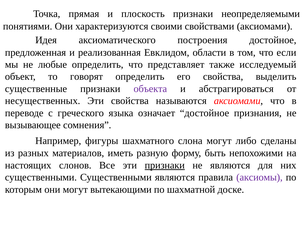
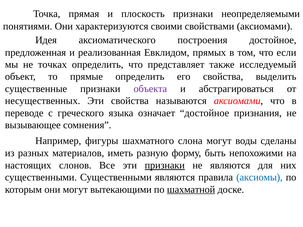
области: области -> прямых
любые: любые -> точках
говорят: говорят -> прямые
либо: либо -> воды
аксиомы colour: purple -> blue
шахматной underline: none -> present
